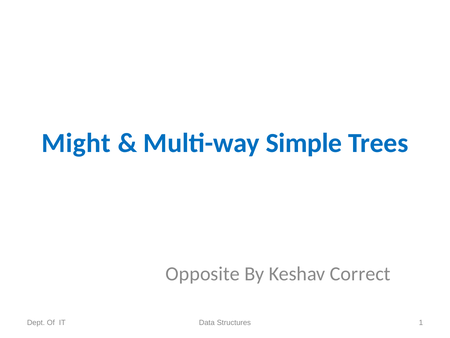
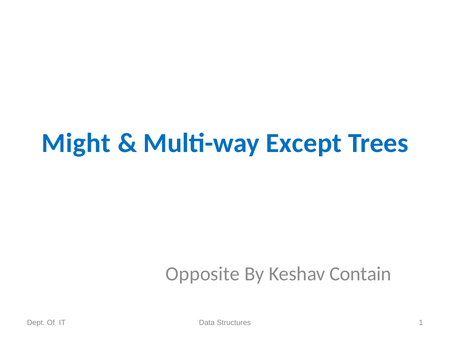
Simple: Simple -> Except
Correct: Correct -> Contain
